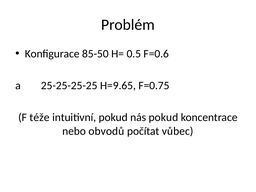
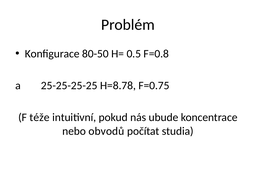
85-50: 85-50 -> 80-50
F=0.6: F=0.6 -> F=0.8
H=9.65: H=9.65 -> H=8.78
nás pokud: pokud -> ubude
vůbec: vůbec -> studia
